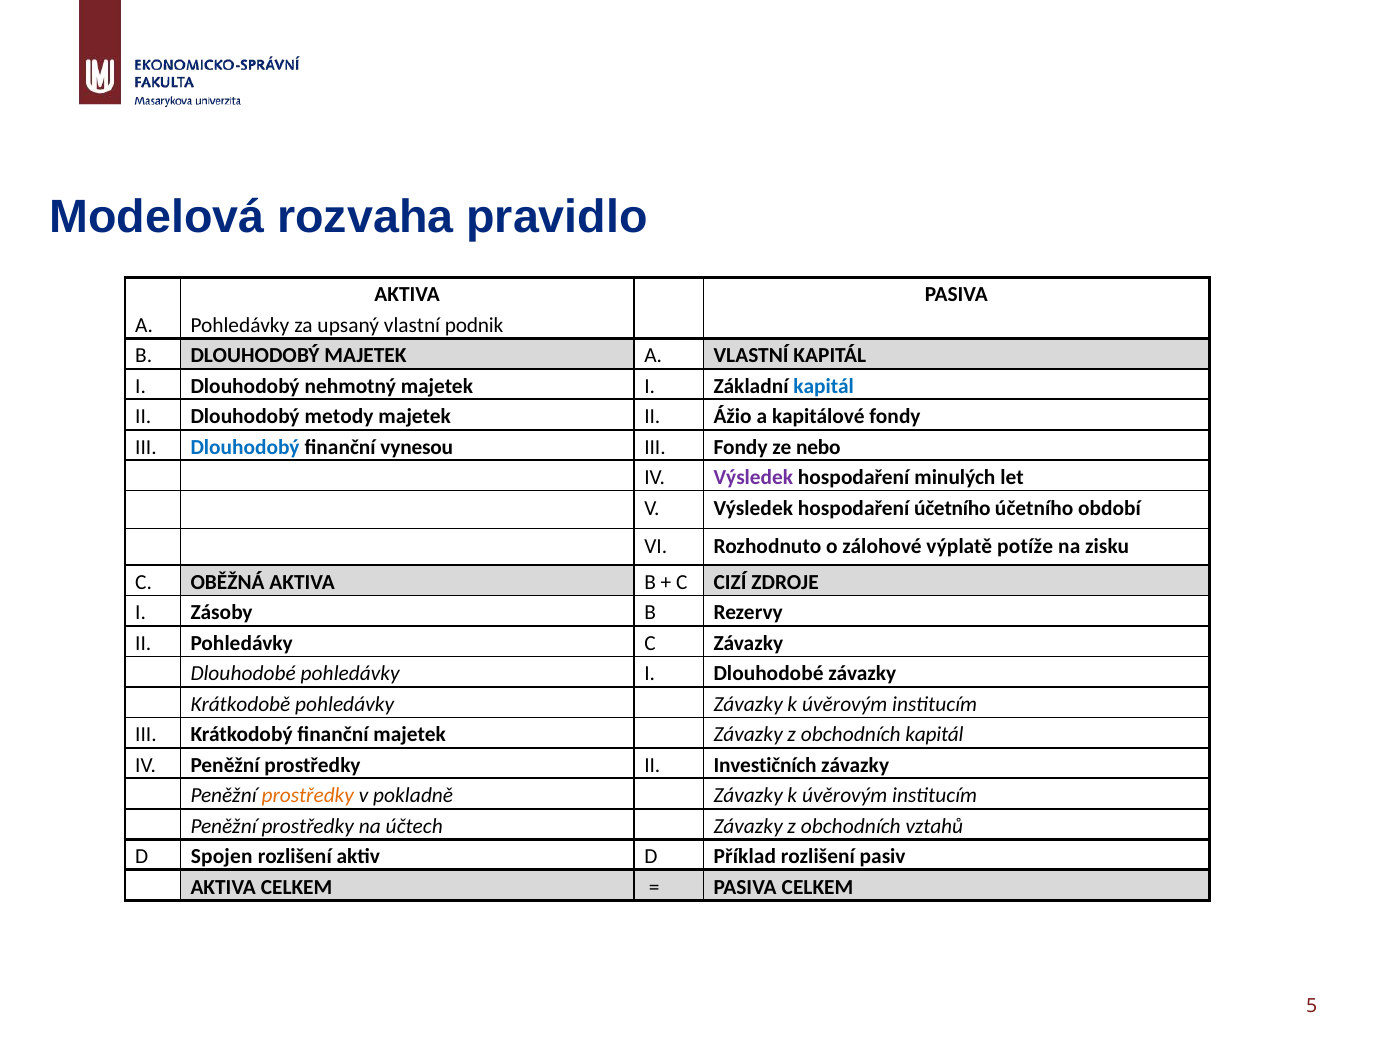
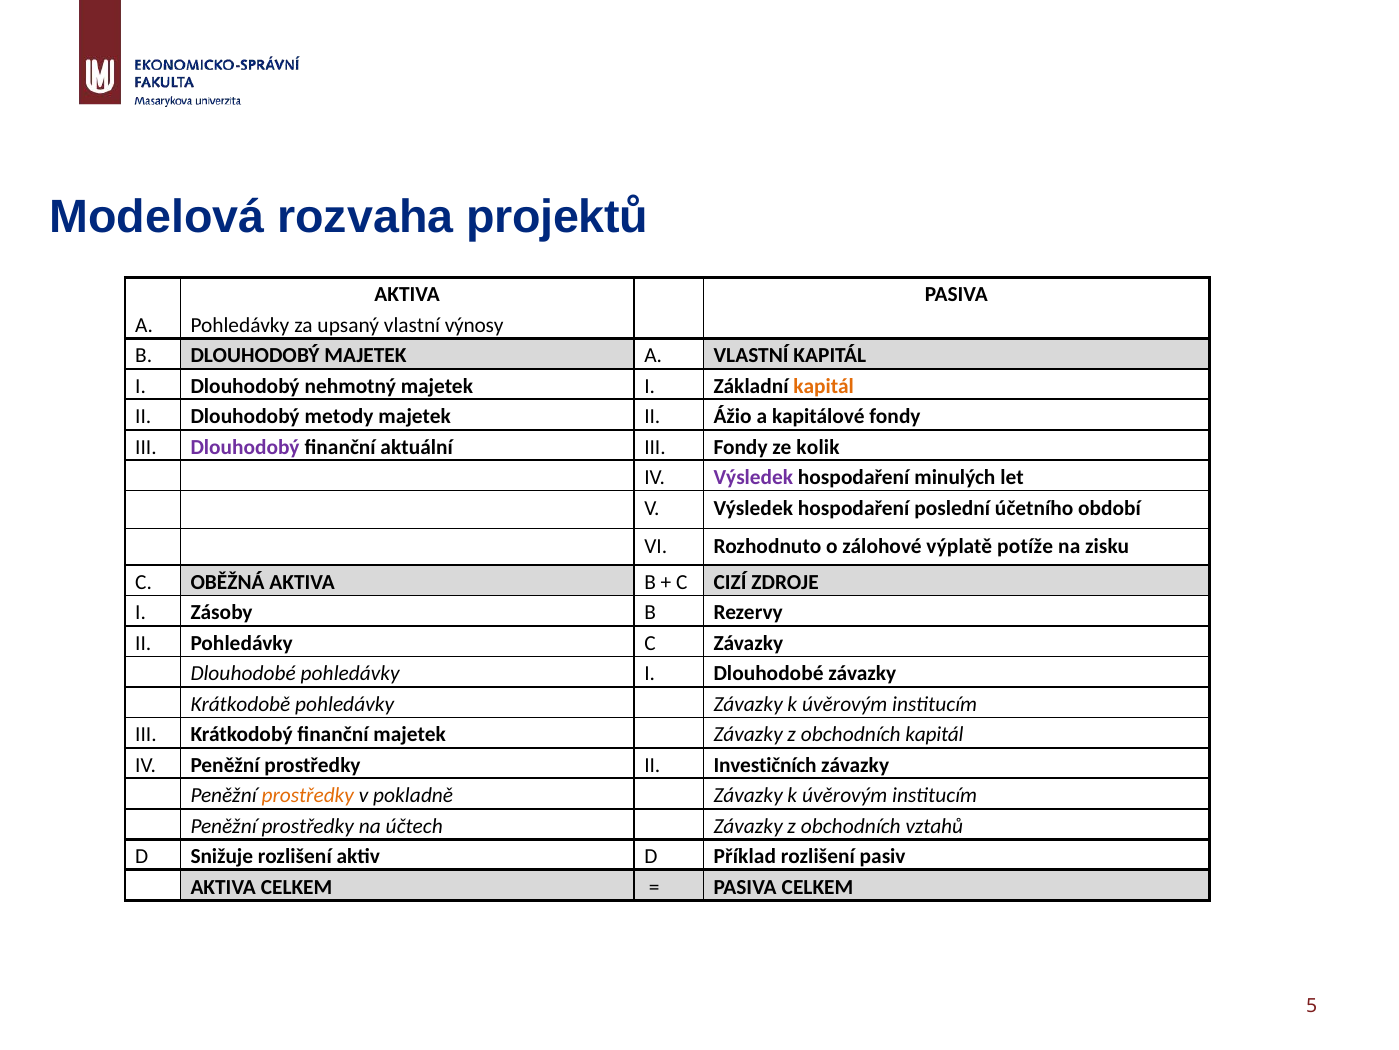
pravidlo: pravidlo -> projektů
podnik: podnik -> výnosy
kapitál at (824, 386) colour: blue -> orange
Dlouhodobý at (245, 447) colour: blue -> purple
vynesou: vynesou -> aktuální
nebo: nebo -> kolik
hospodaření účetního: účetního -> poslední
Spojen: Spojen -> Snižuje
